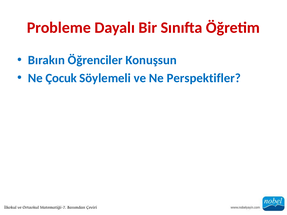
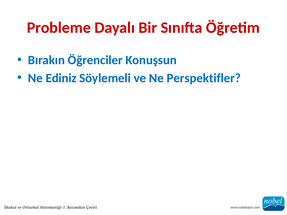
Çocuk: Çocuk -> Ediniz
